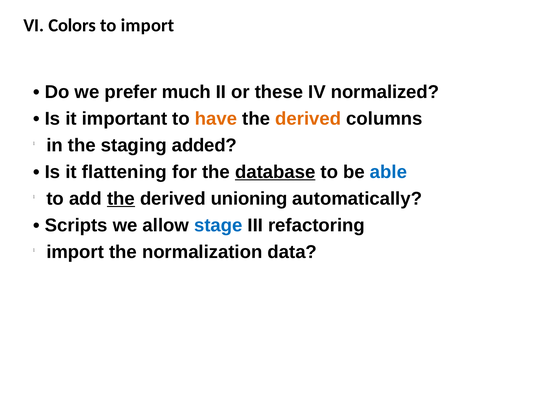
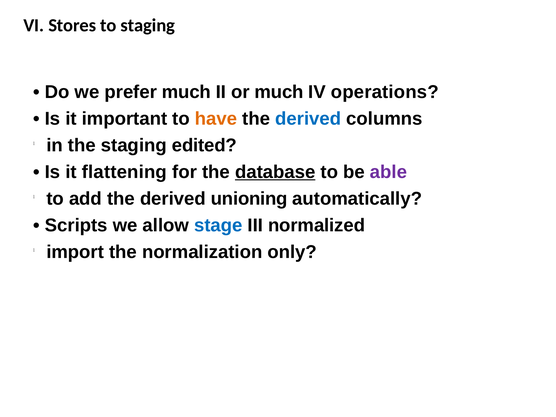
Colors: Colors -> Stores
to import: import -> staging
or these: these -> much
normalized: normalized -> operations
derived at (308, 119) colour: orange -> blue
added: added -> edited
able colour: blue -> purple
the at (121, 199) underline: present -> none
refactoring: refactoring -> normalized
data: data -> only
